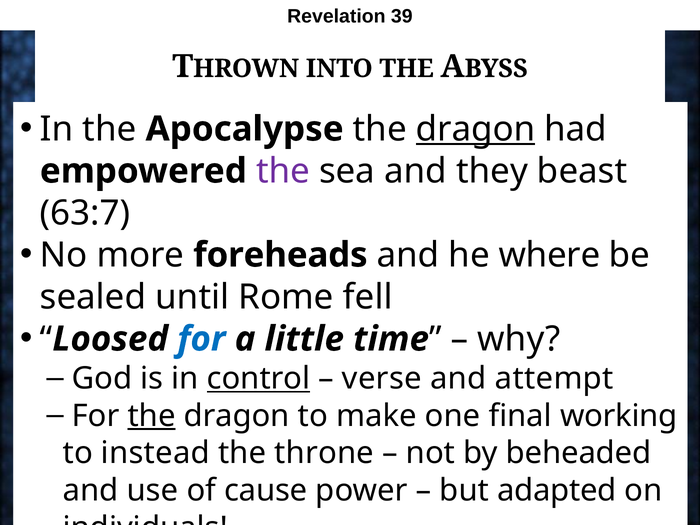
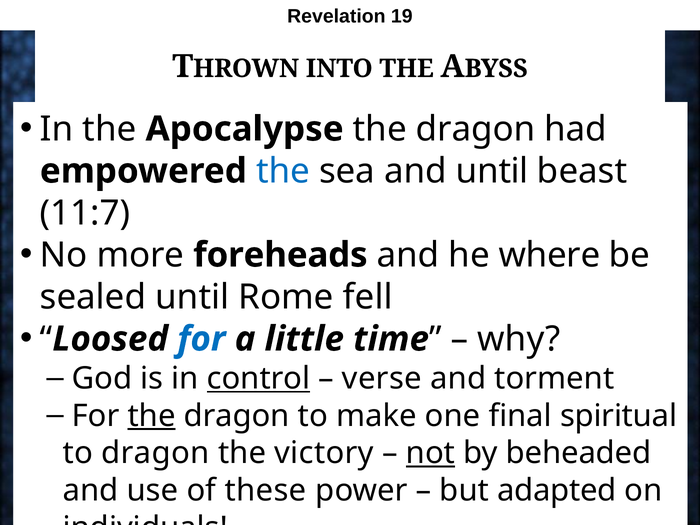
39: 39 -> 19
dragon at (476, 129) underline: present -> none
the at (283, 171) colour: purple -> blue
and they: they -> until
63:7: 63:7 -> 11:7
attempt: attempt -> torment
working: working -> spiritual
to instead: instead -> dragon
throne: throne -> victory
not underline: none -> present
cause: cause -> these
